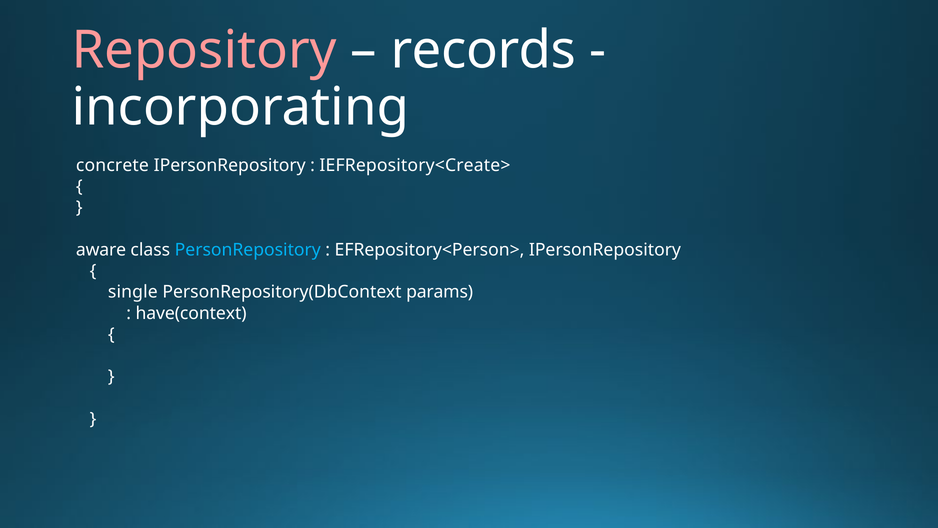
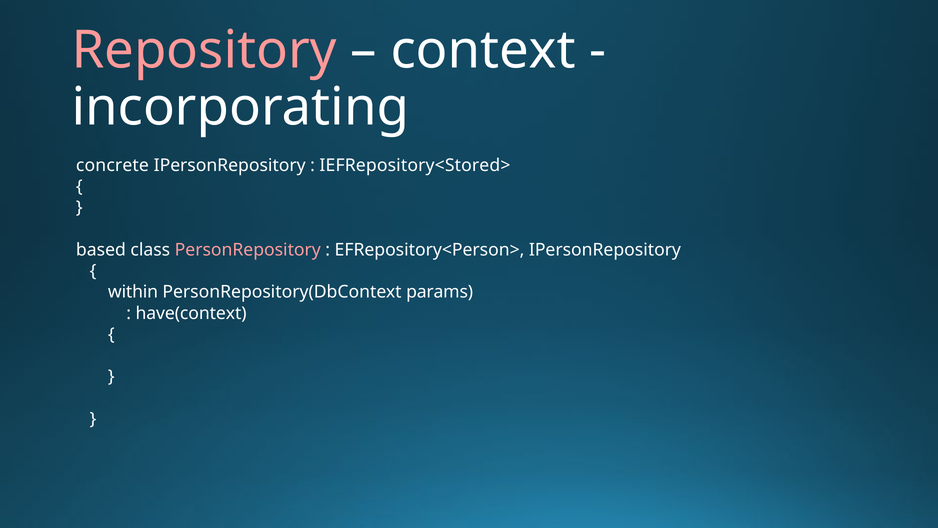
records: records -> context
IEFRepository<Create>: IEFRepository<Create> -> IEFRepository<Stored>
aware: aware -> based
PersonRepository colour: light blue -> pink
single: single -> within
